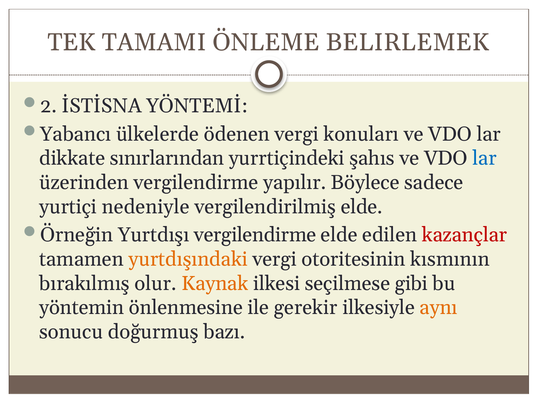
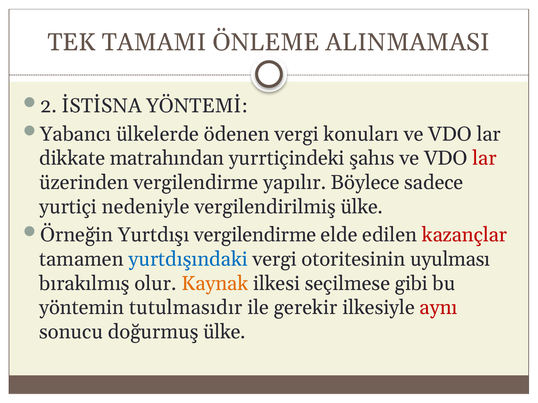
BELIRLEMEK: BELIRLEMEK -> ALINMAMASI
sınırlarından: sınırlarından -> matrahından
lar at (485, 159) colour: blue -> red
vergilendirilmiş elde: elde -> ülke
yurtdışındaki colour: orange -> blue
kısmının: kısmının -> uyulması
önlenmesine: önlenmesine -> tutulmasıdır
aynı colour: orange -> red
doğurmuş bazı: bazı -> ülke
